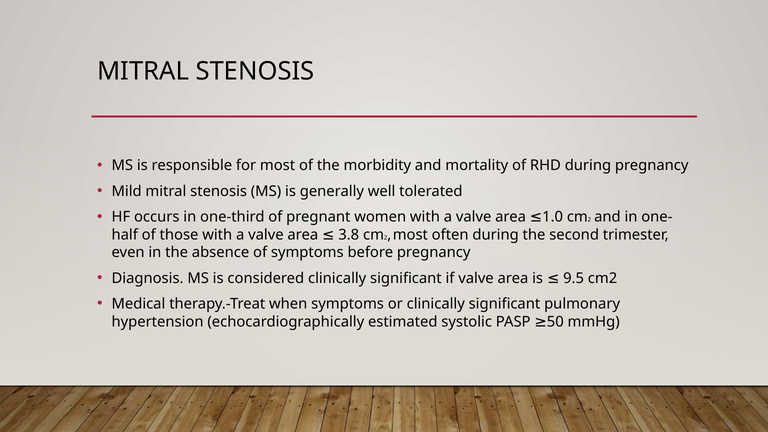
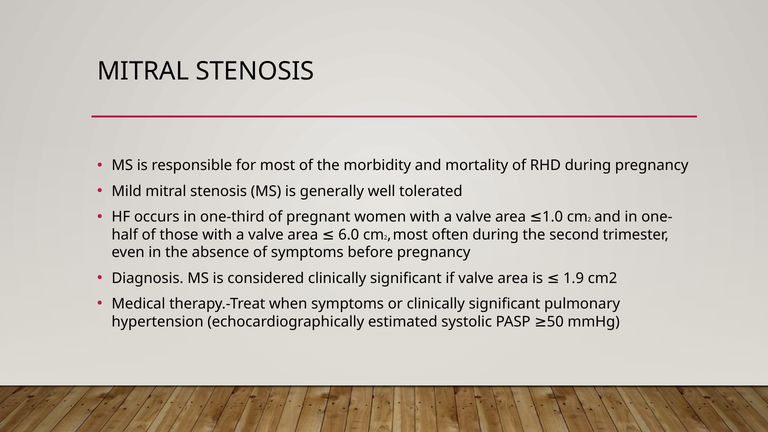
3.8: 3.8 -> 6.0
9.5: 9.5 -> 1.9
